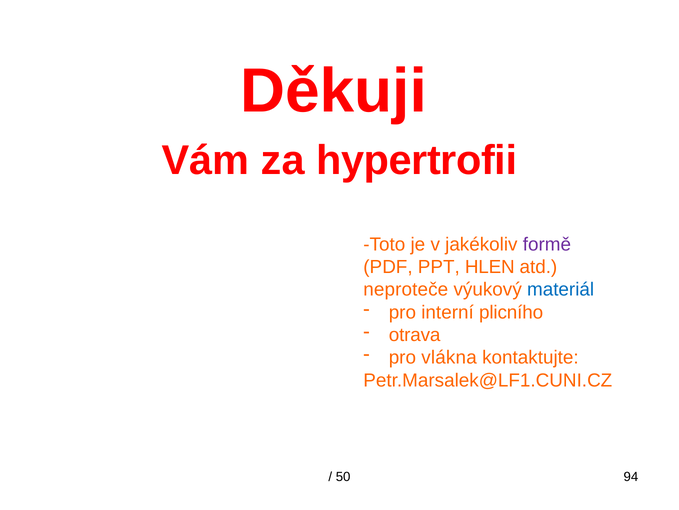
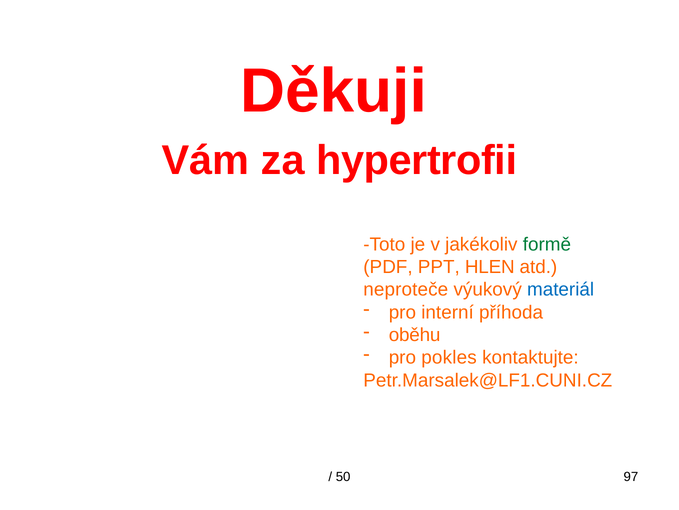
formě colour: purple -> green
plicního: plicního -> příhoda
otrava: otrava -> oběhu
vlákna: vlákna -> pokles
94: 94 -> 97
